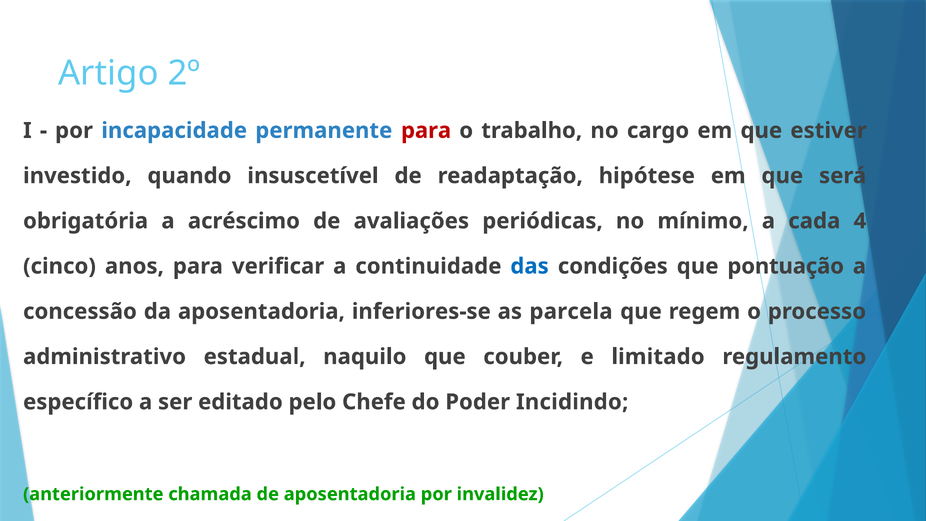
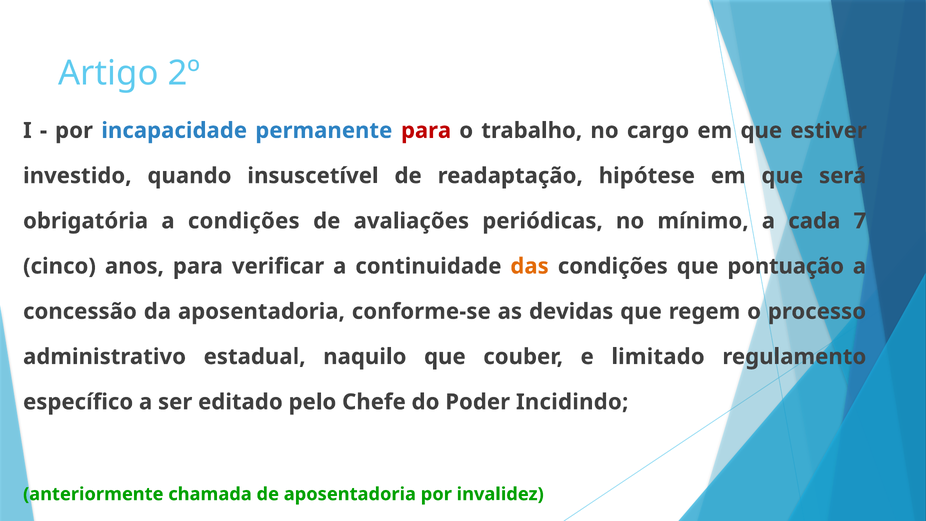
a acréscimo: acréscimo -> condições
4: 4 -> 7
das colour: blue -> orange
inferiores-se: inferiores-se -> conforme-se
parcela: parcela -> devidas
